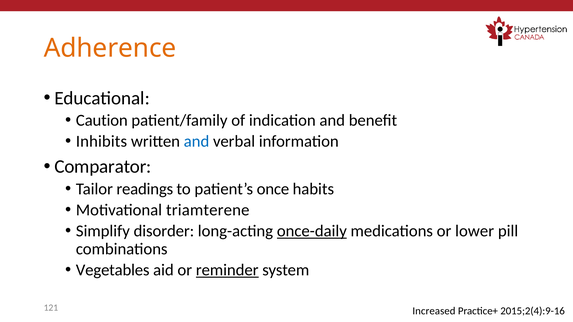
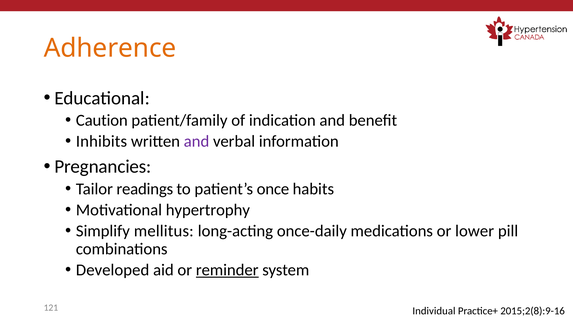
and at (197, 142) colour: blue -> purple
Comparator: Comparator -> Pregnancies
triamterene: triamterene -> hypertrophy
disorder: disorder -> mellitus
once-daily underline: present -> none
Vegetables: Vegetables -> Developed
Increased: Increased -> Individual
2015;2(4):9-16: 2015;2(4):9-16 -> 2015;2(8):9-16
